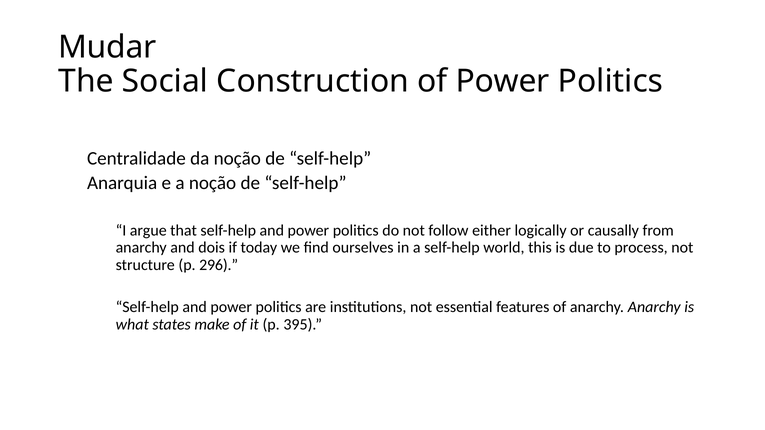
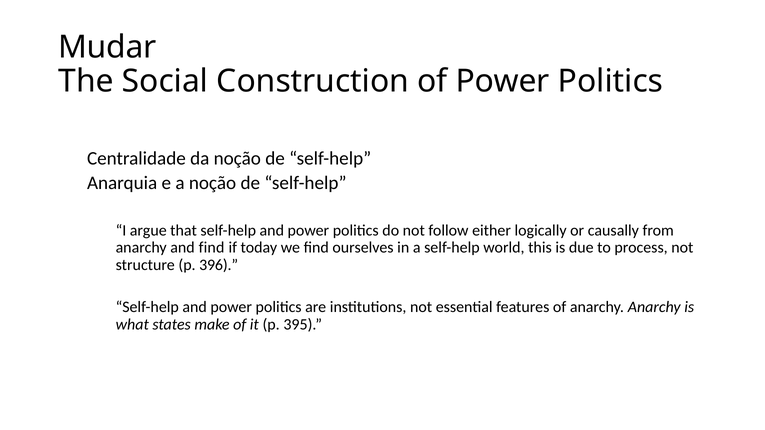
and dois: dois -> find
296: 296 -> 396
